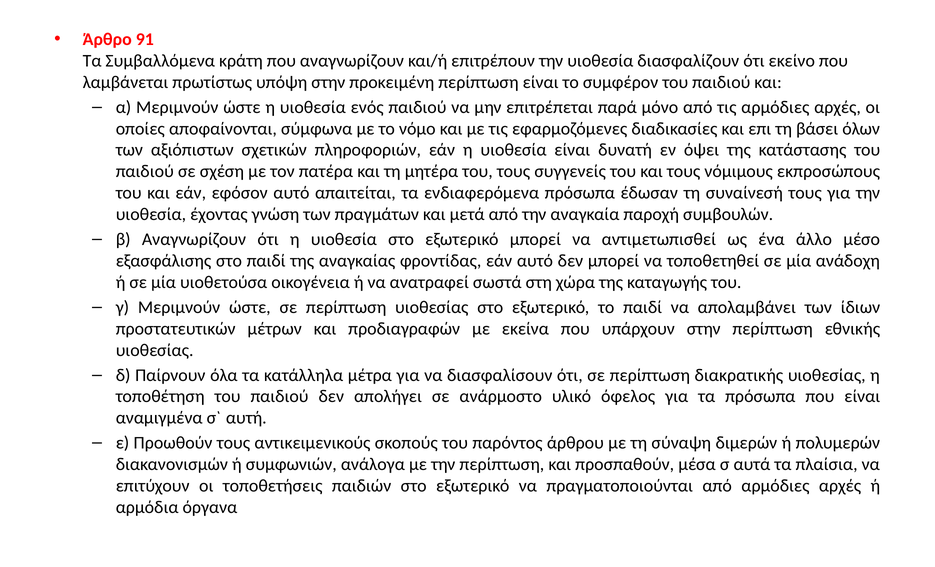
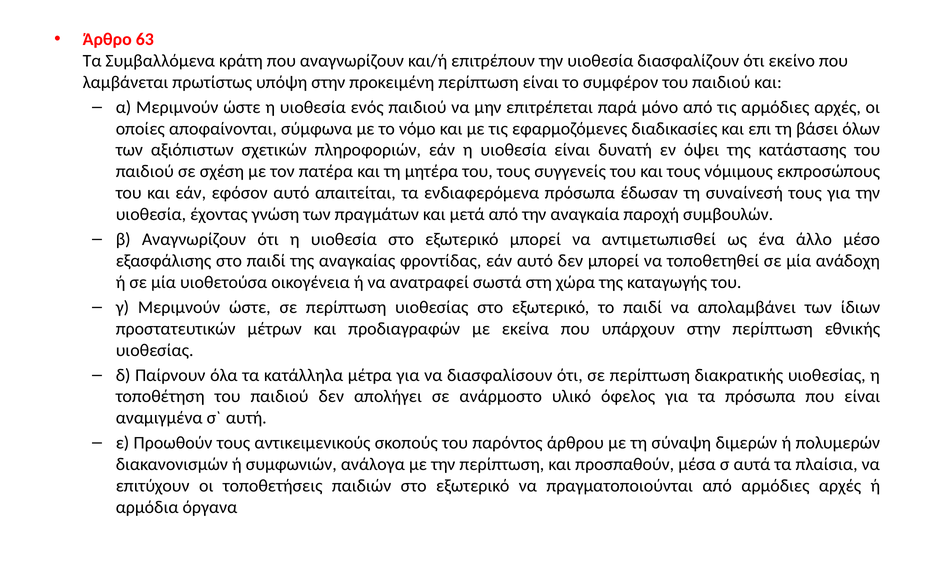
91: 91 -> 63
